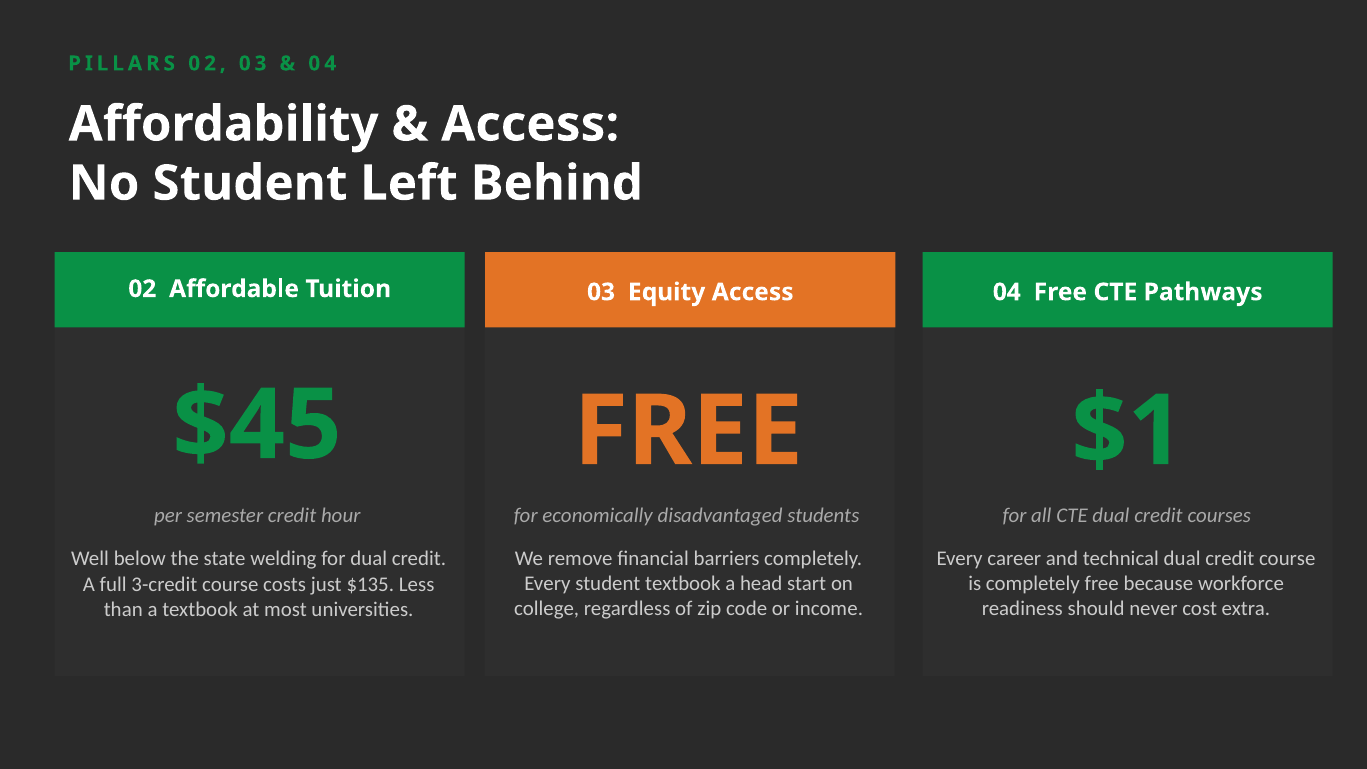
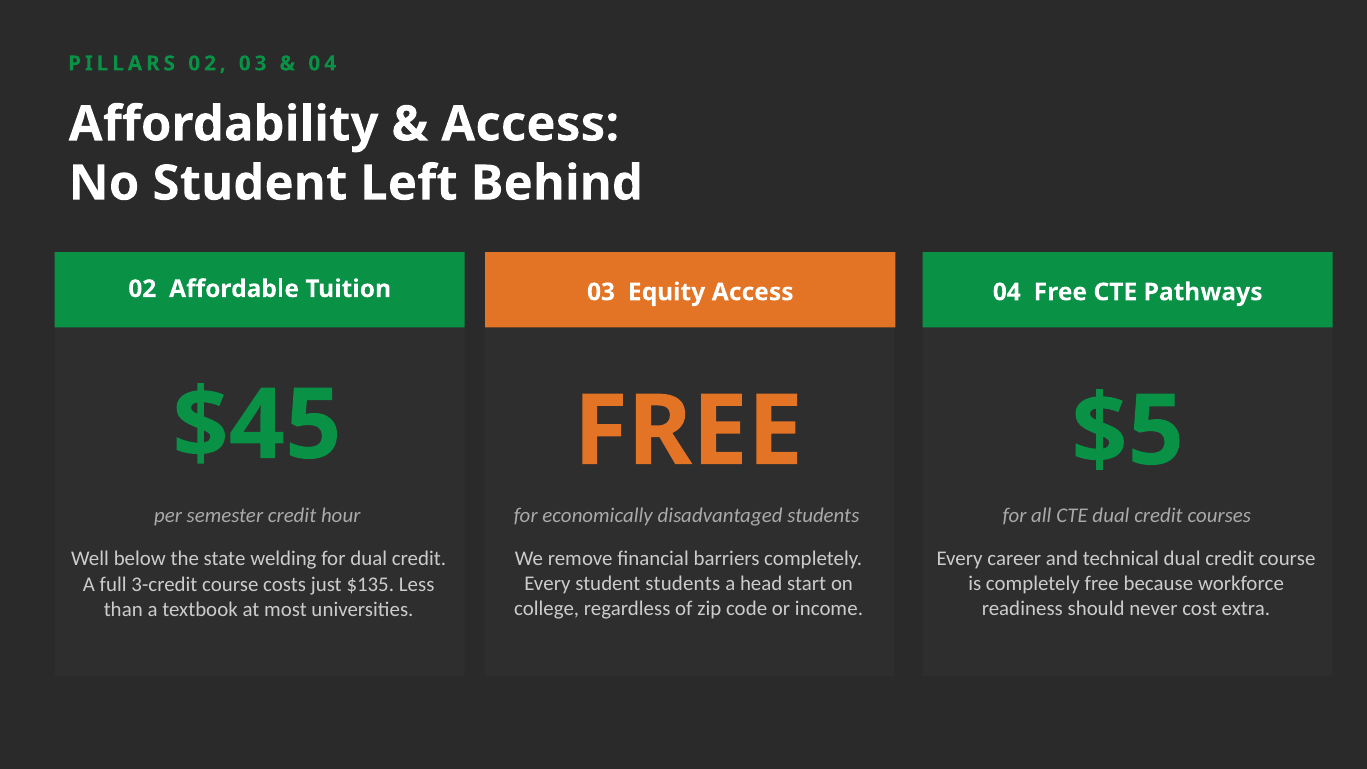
$1: $1 -> $5
student textbook: textbook -> students
